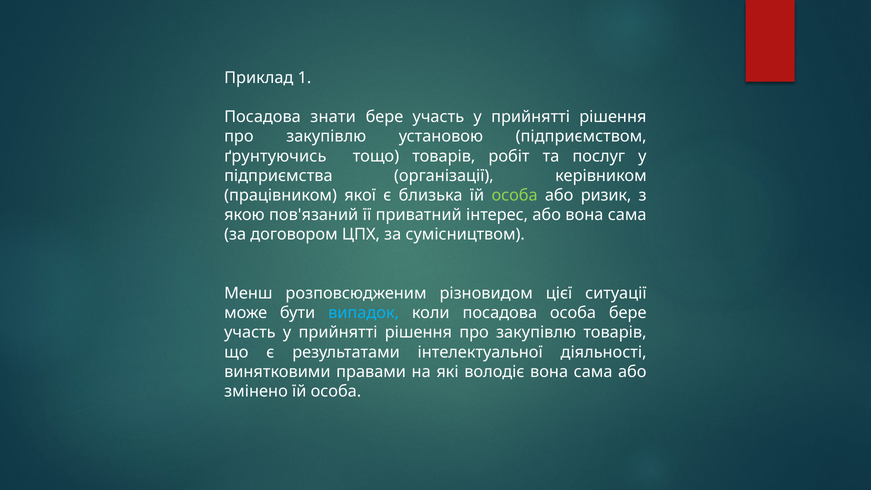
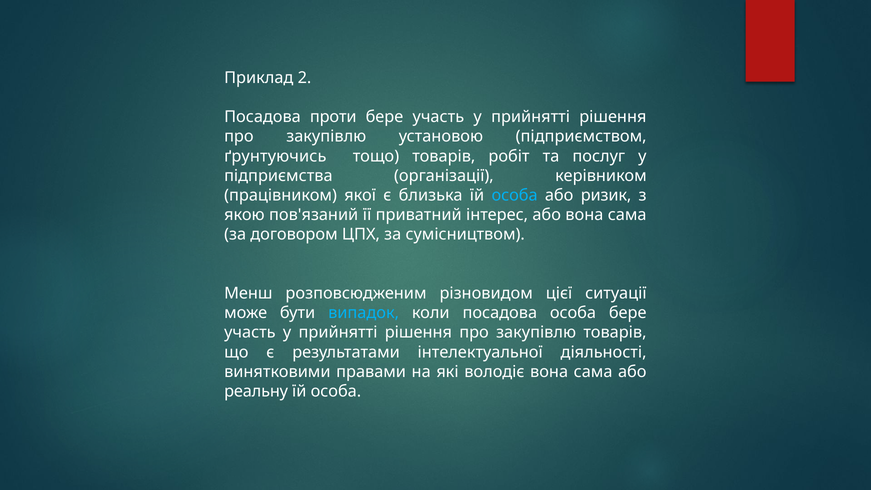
1: 1 -> 2
знати: знати -> проти
особа at (515, 195) colour: light green -> light blue
змінено: змінено -> реальну
